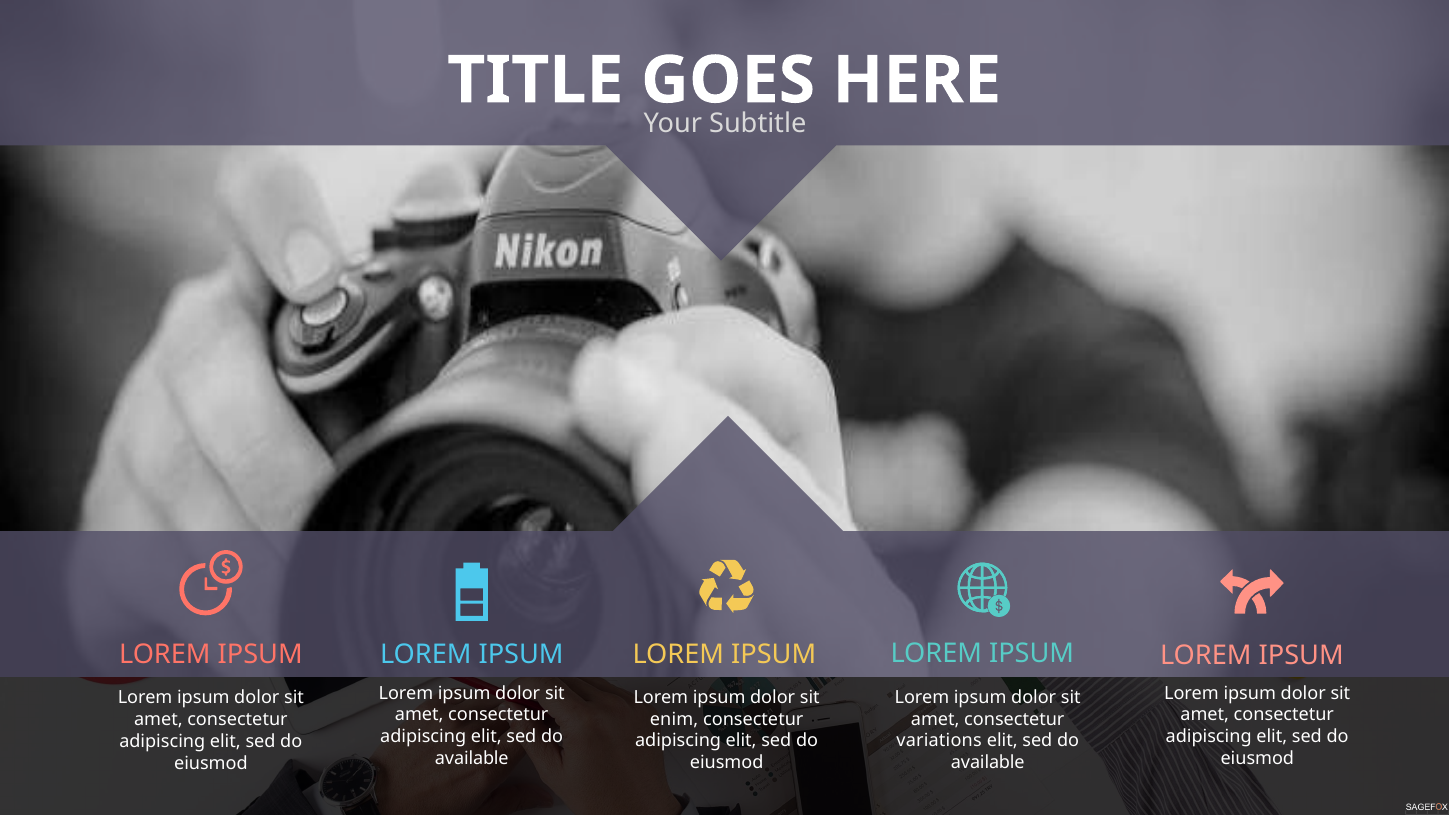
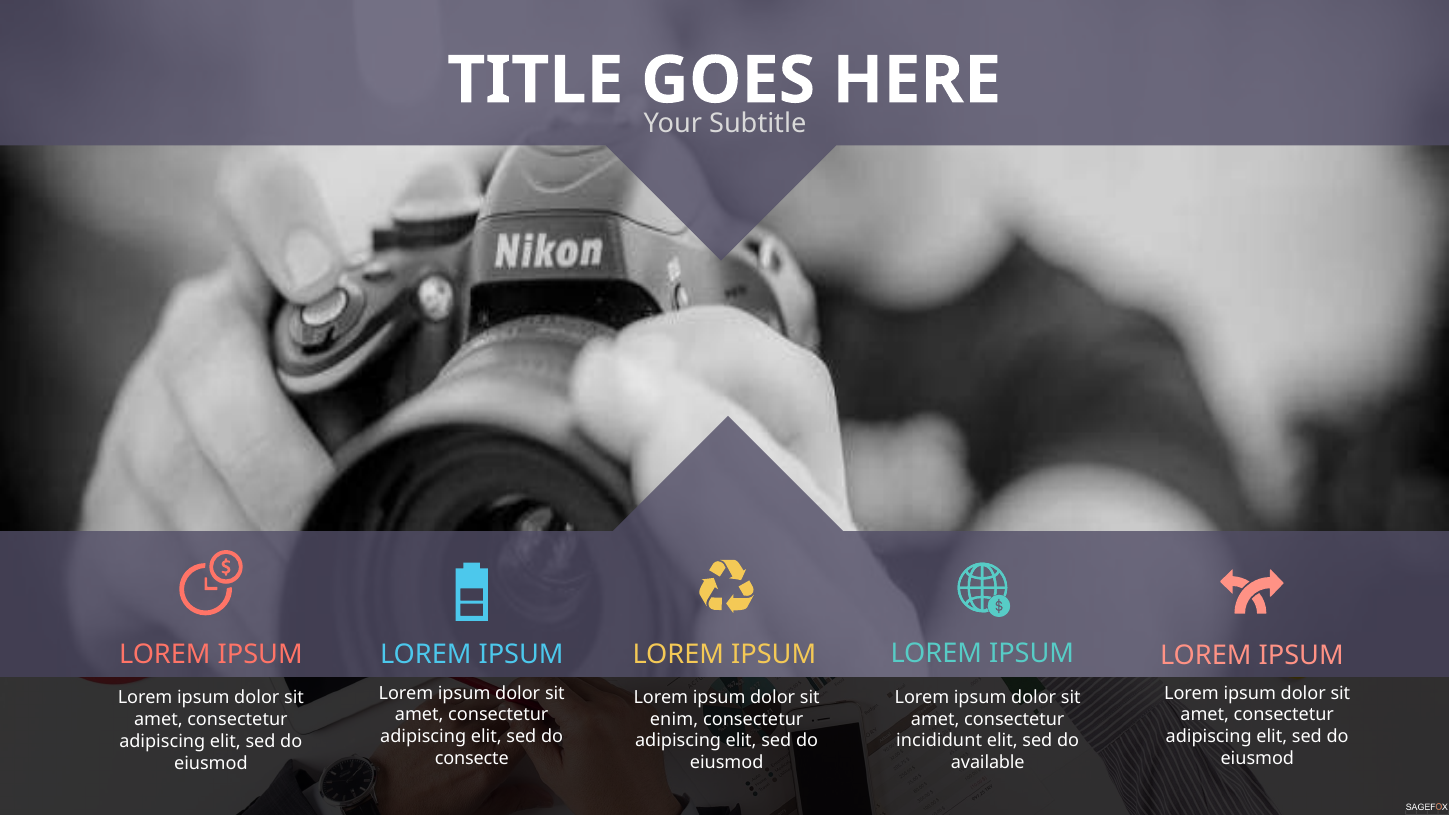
variations: variations -> incididunt
available at (472, 758): available -> consecte
